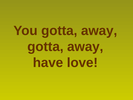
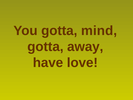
You gotta away: away -> mind
